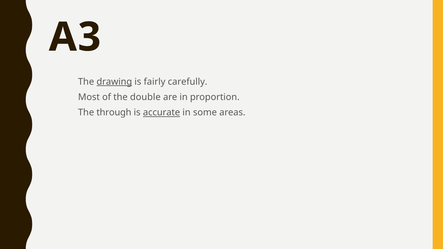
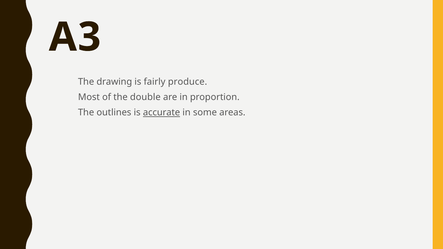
drawing underline: present -> none
carefully: carefully -> produce
through: through -> outlines
